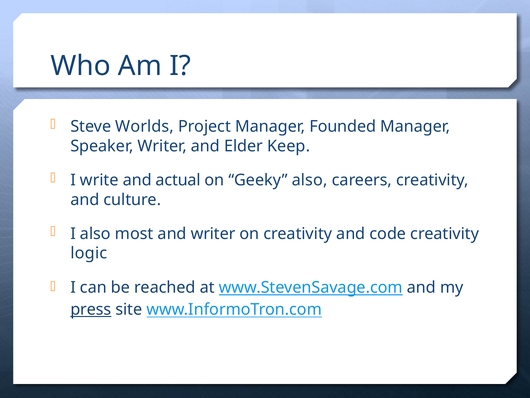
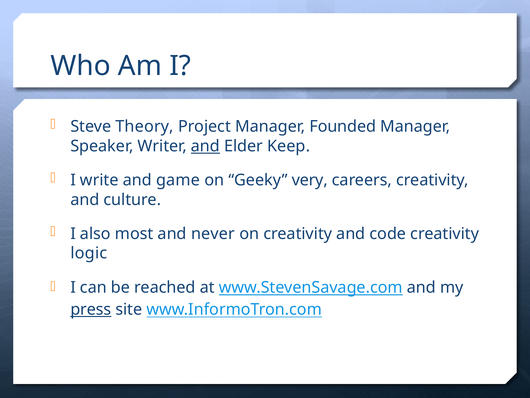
Worlds: Worlds -> Theory
and at (205, 146) underline: none -> present
actual: actual -> game
Geeky also: also -> very
and writer: writer -> never
